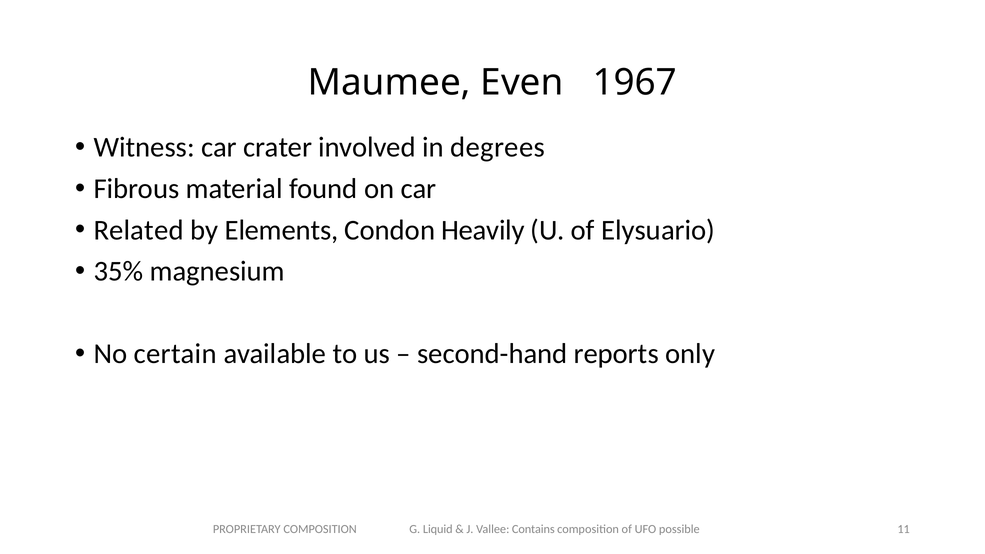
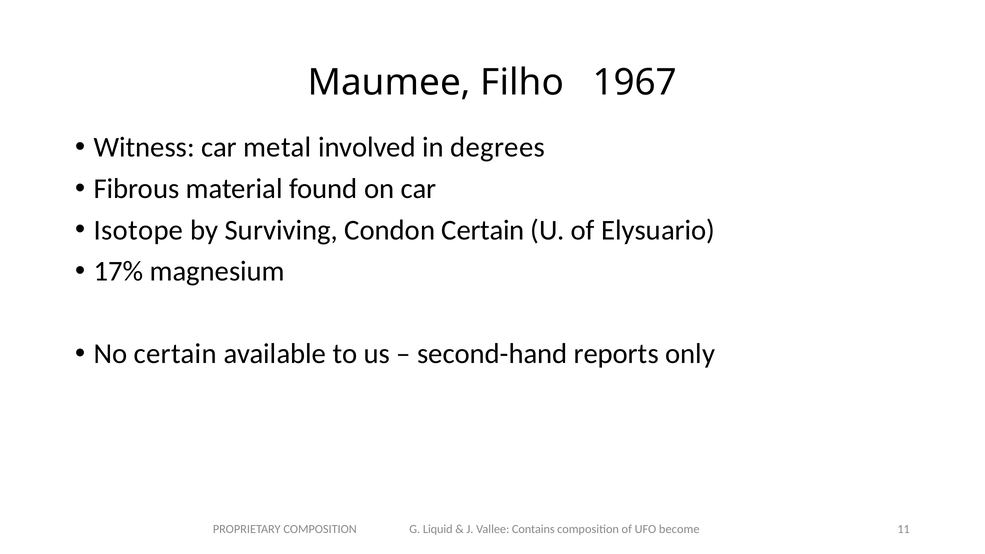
Even: Even -> Filho
crater: crater -> metal
Related: Related -> Isotope
Elements: Elements -> Surviving
Condon Heavily: Heavily -> Certain
35%: 35% -> 17%
possible: possible -> become
